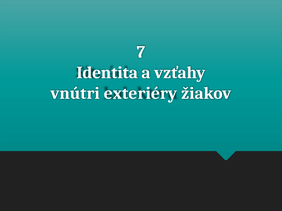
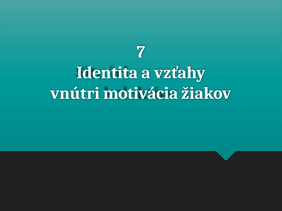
exteriéry: exteriéry -> motivácia
